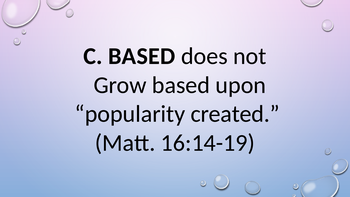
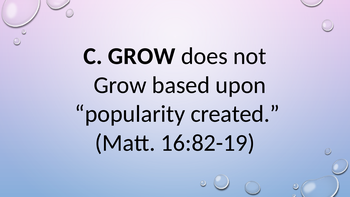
BASED at (142, 56): BASED -> GROW
16:14-19: 16:14-19 -> 16:82-19
